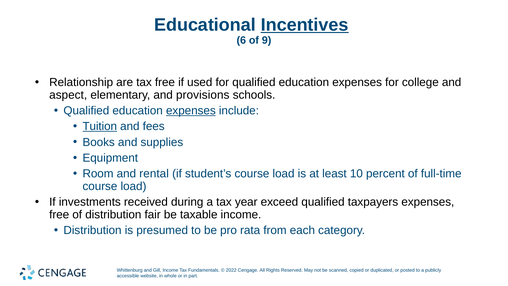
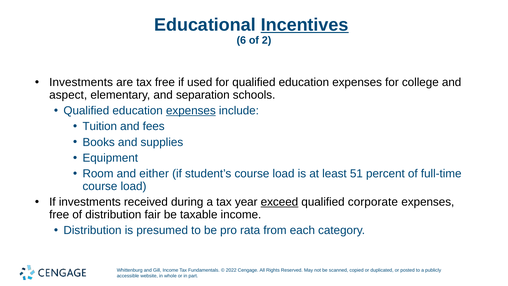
9: 9 -> 2
Relationship at (81, 82): Relationship -> Investments
provisions: provisions -> separation
Tuition underline: present -> none
rental: rental -> either
10: 10 -> 51
exceed underline: none -> present
taxpayers: taxpayers -> corporate
